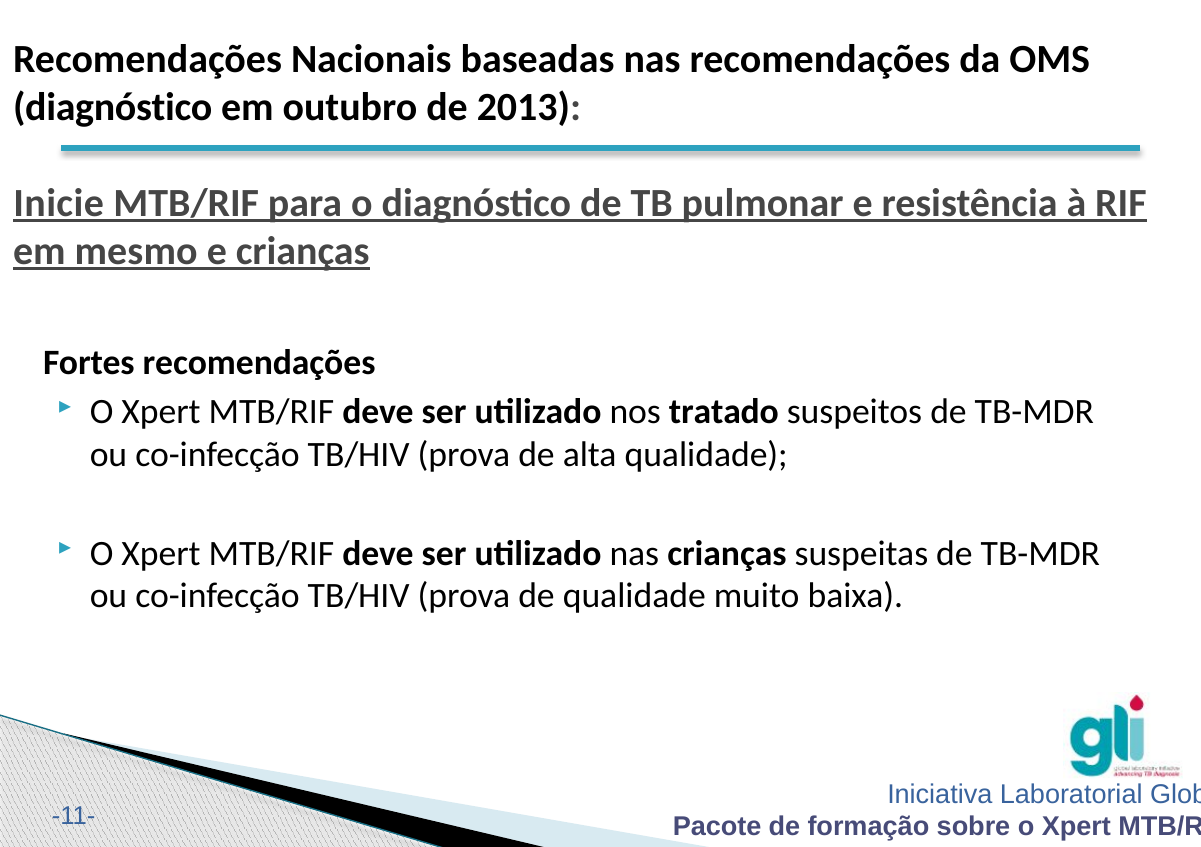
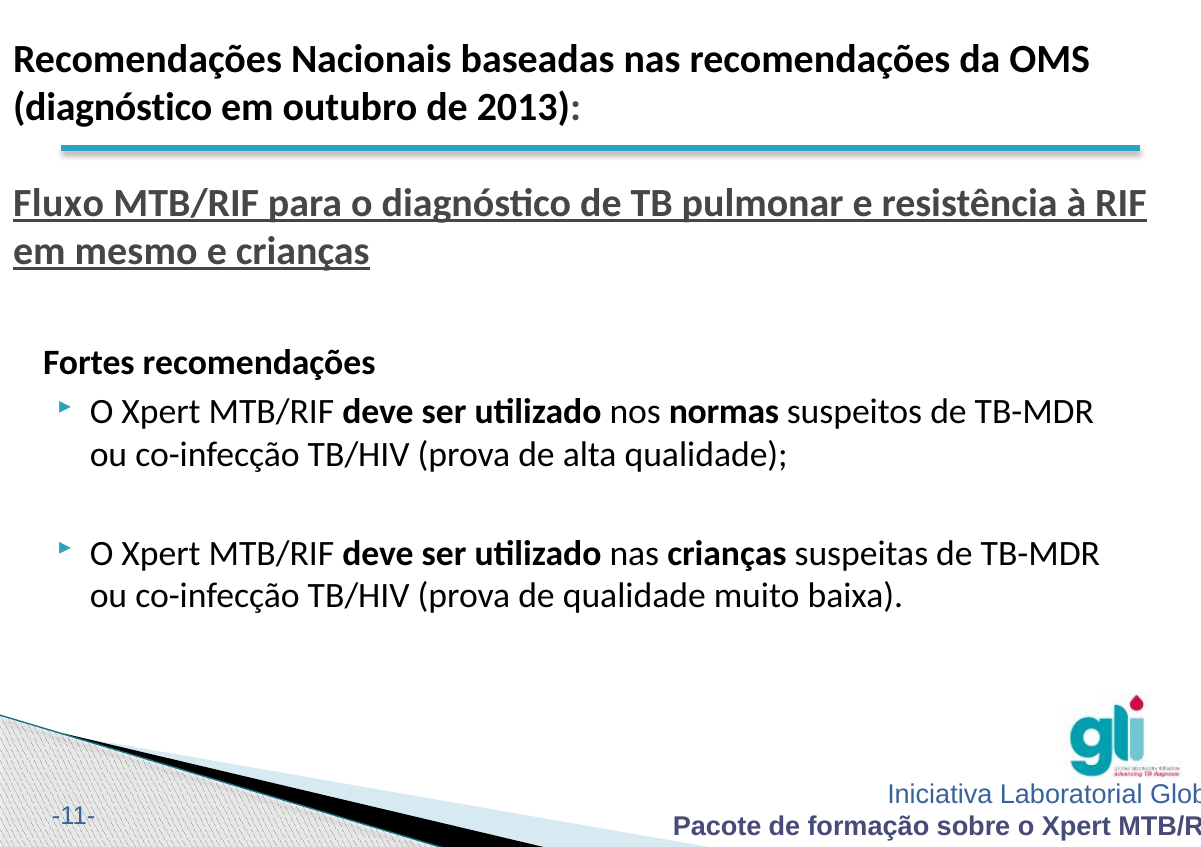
Inicie: Inicie -> Fluxo
tratado: tratado -> normas
